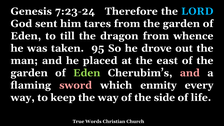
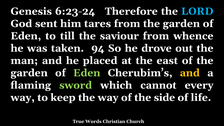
7:23-24: 7:23-24 -> 6:23-24
dragon: dragon -> saviour
95: 95 -> 94
and at (190, 73) colour: pink -> yellow
sword colour: pink -> light green
enmity: enmity -> cannot
